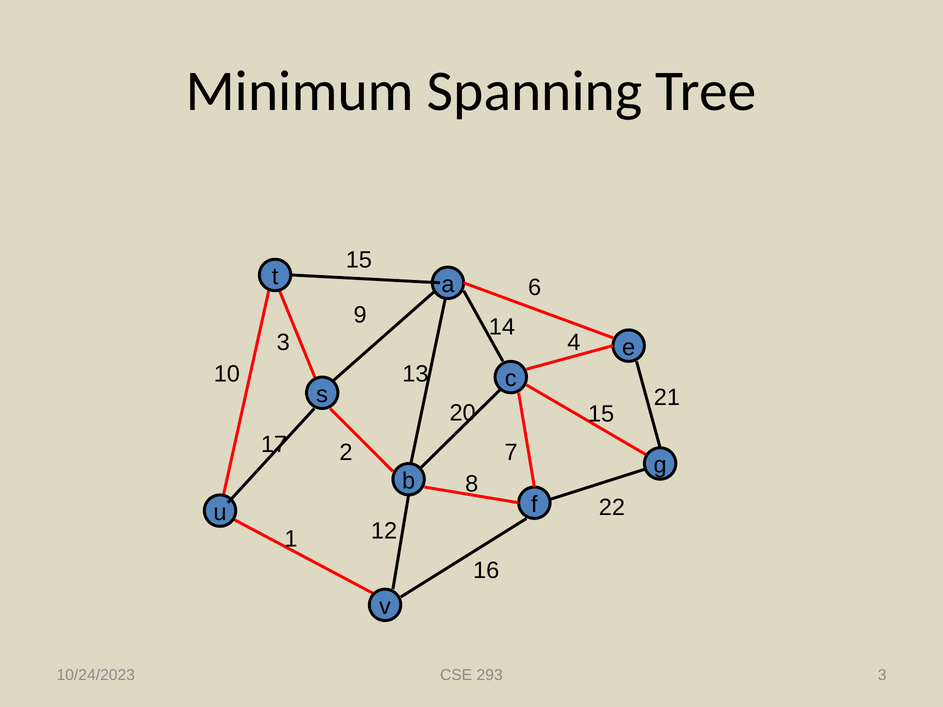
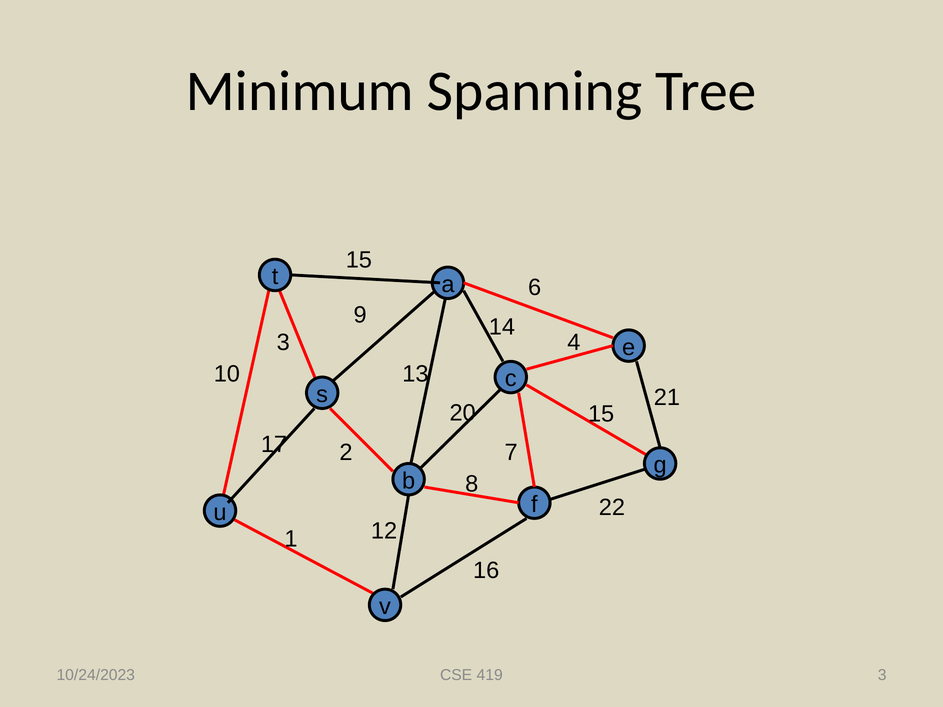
293: 293 -> 419
